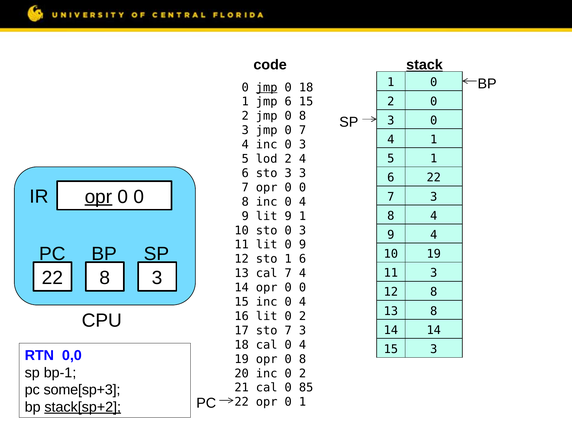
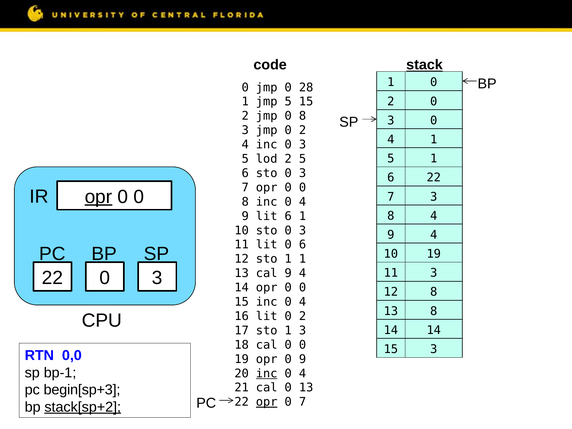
jmp at (267, 87) underline: present -> none
0 18: 18 -> 28
jmp 6: 6 -> 5
jmp 0 7: 7 -> 2
2 4: 4 -> 5
6 sto 3: 3 -> 0
lit 9: 9 -> 6
0 9: 9 -> 6
1 6: 6 -> 1
cal 7: 7 -> 9
22 8: 8 -> 0
17 sto 7: 7 -> 1
cal 0 4: 4 -> 0
opr 0 8: 8 -> 9
inc at (267, 373) underline: none -> present
2 at (303, 373): 2 -> 4
some[sp+3: some[sp+3 -> begin[sp+3
0 85: 85 -> 13
opr at (267, 402) underline: none -> present
1 at (303, 402): 1 -> 7
